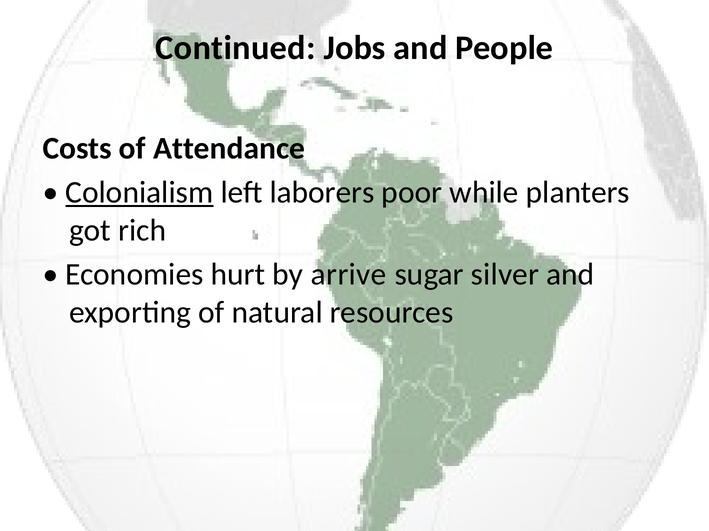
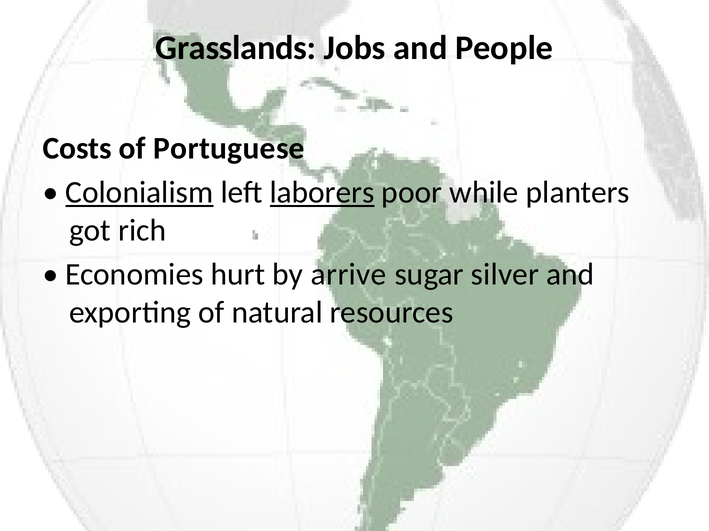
Continued: Continued -> Grasslands
Attendance: Attendance -> Portuguese
laborers underline: none -> present
